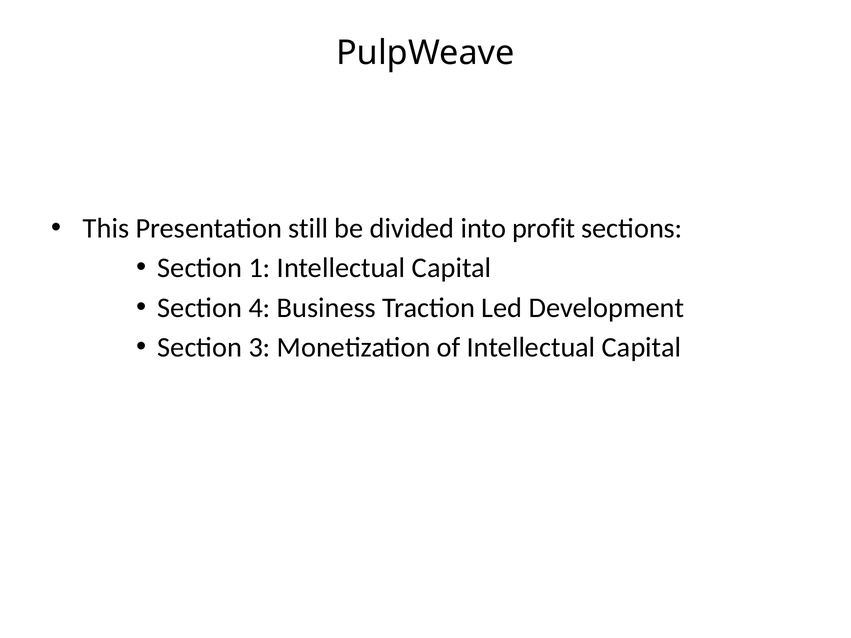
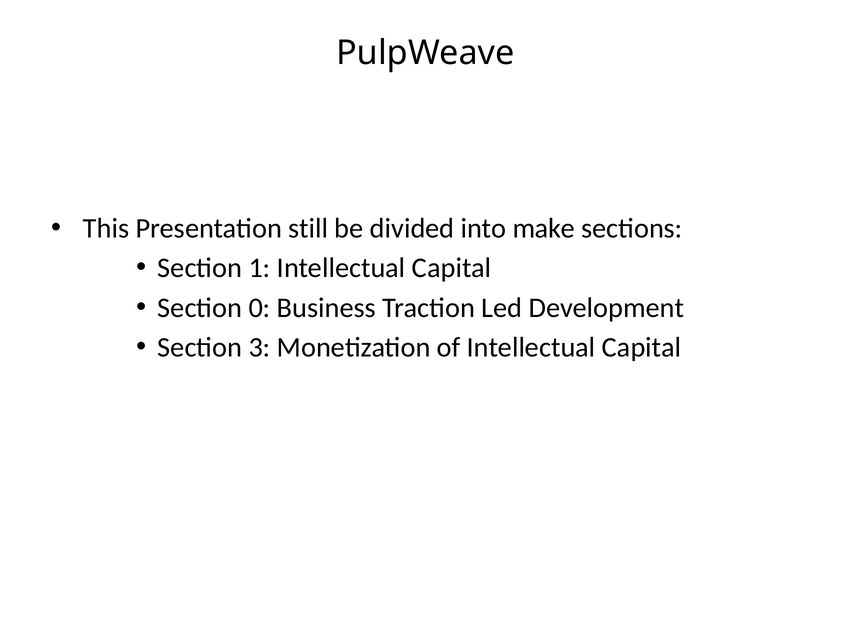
profit: profit -> make
4: 4 -> 0
